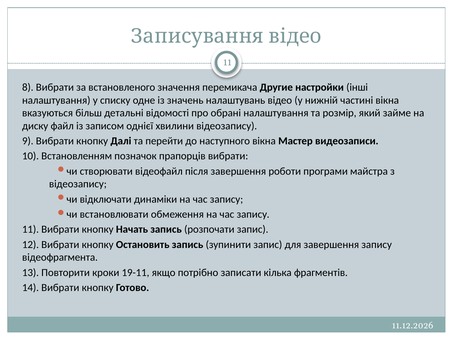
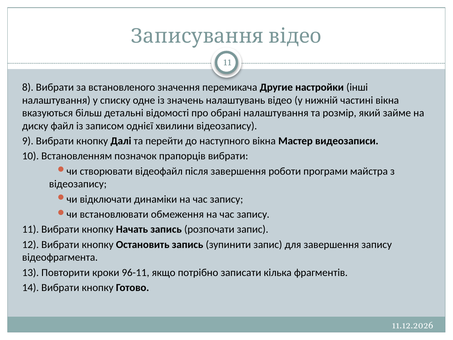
19-11: 19-11 -> 96-11
